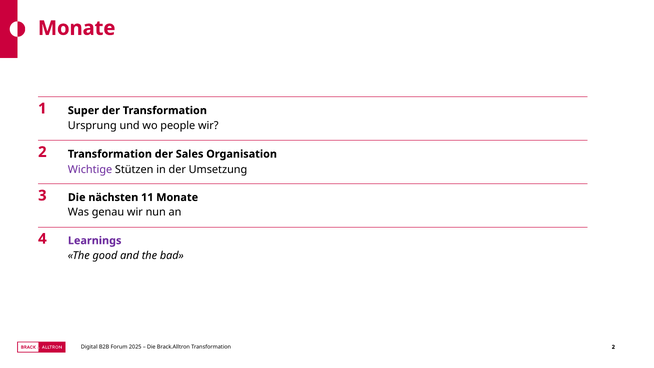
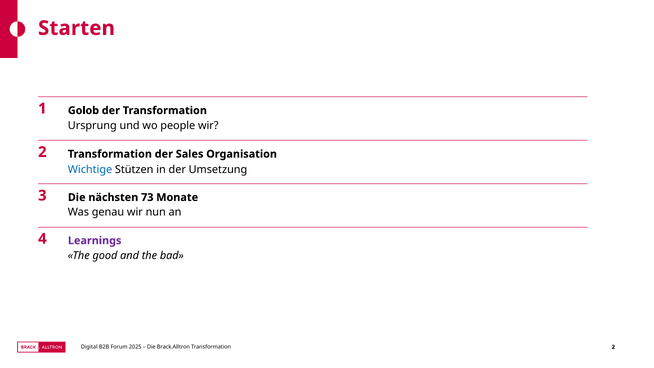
Monate at (77, 28): Monate -> Starten
Super: Super -> Golob
Wichtige colour: purple -> blue
11: 11 -> 73
